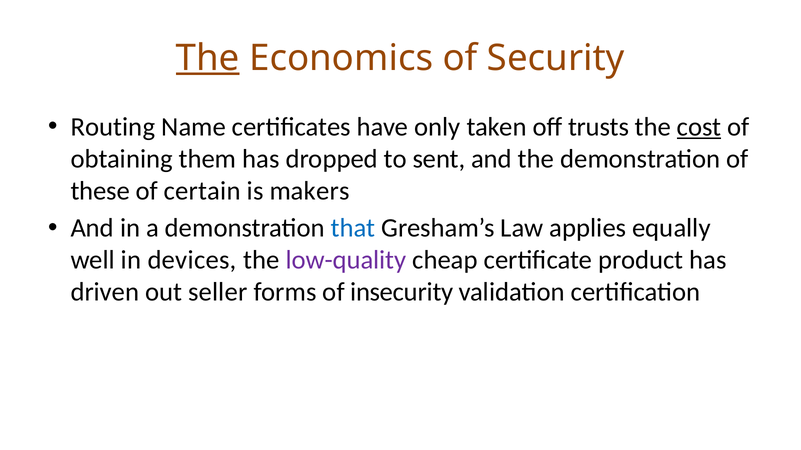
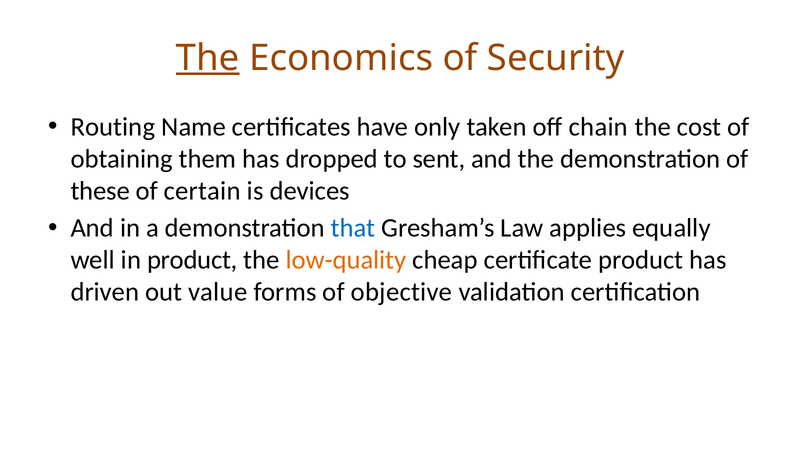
trusts: trusts -> chain
cost underline: present -> none
makers: makers -> devices
in devices: devices -> product
low-quality colour: purple -> orange
seller: seller -> value
insecurity: insecurity -> objective
